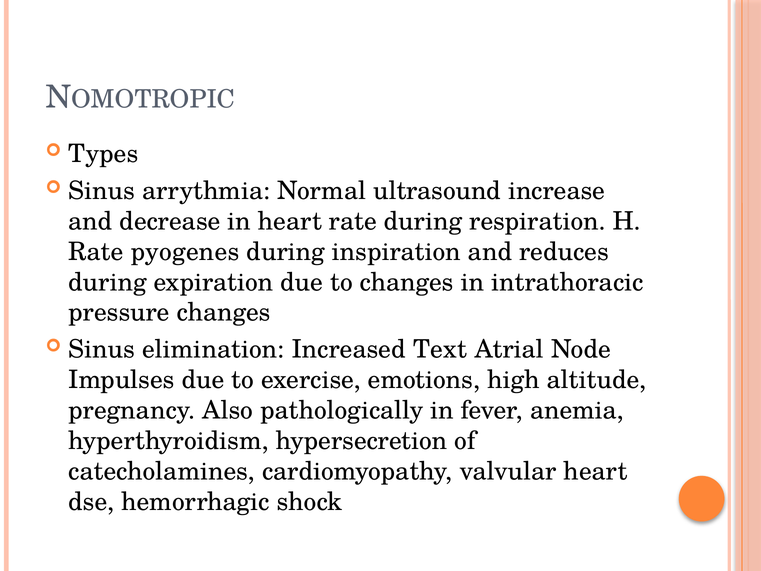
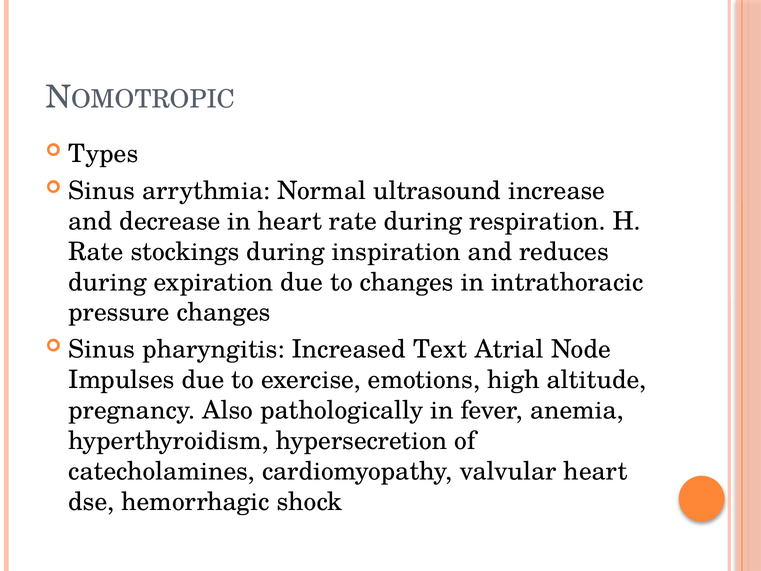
pyogenes: pyogenes -> stockings
elimination: elimination -> pharyngitis
